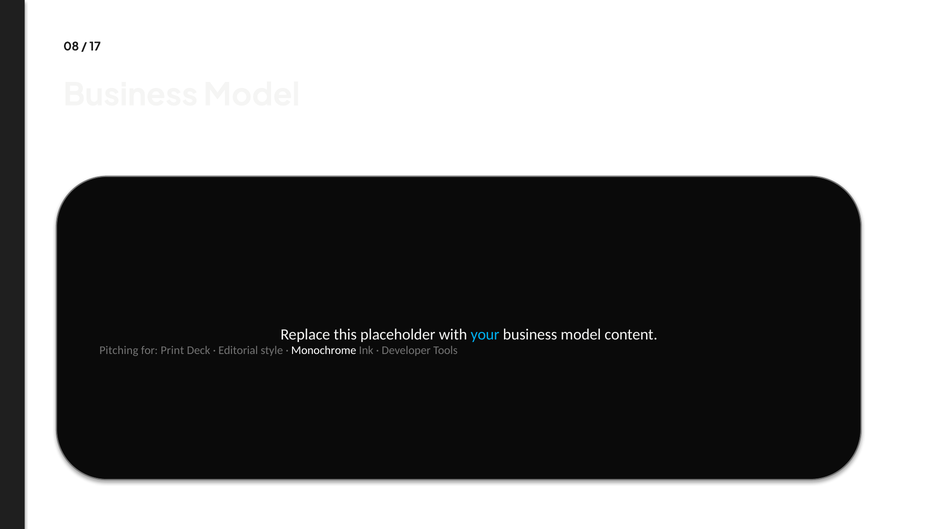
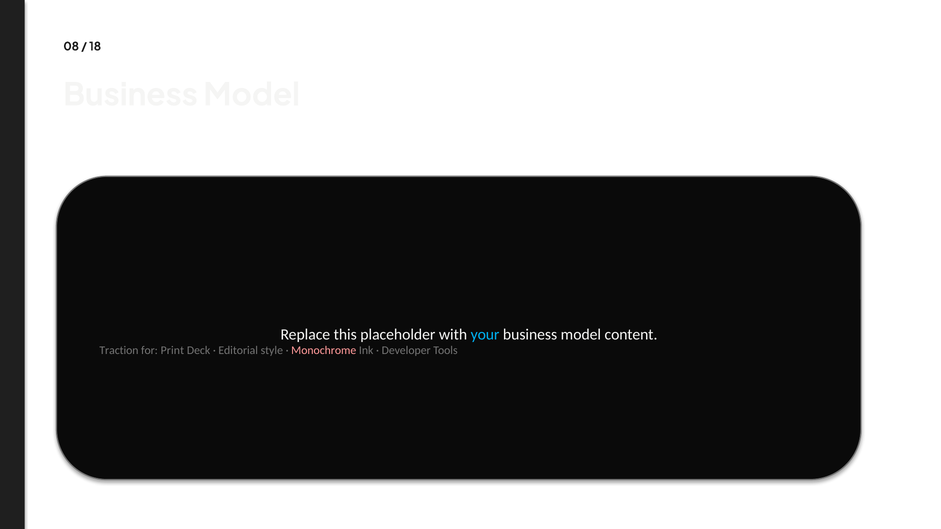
17: 17 -> 18
Pitching: Pitching -> Traction
Monochrome colour: white -> pink
